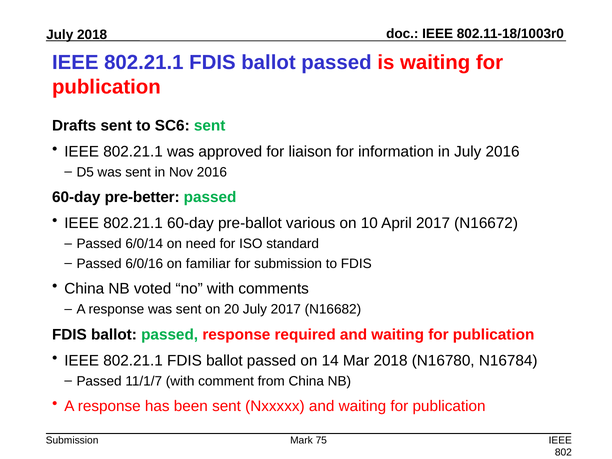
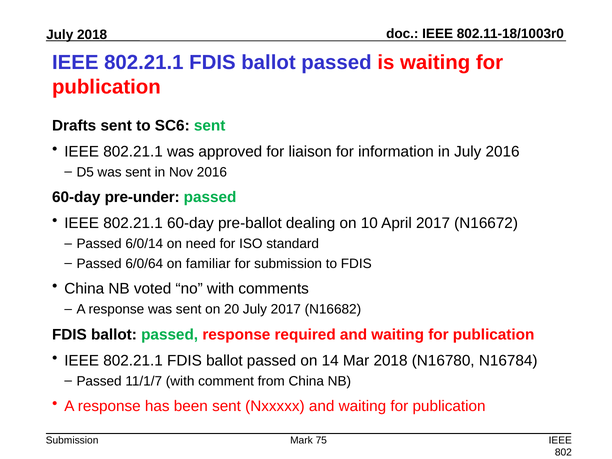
pre-better: pre-better -> pre-under
various: various -> dealing
6/0/16: 6/0/16 -> 6/0/64
